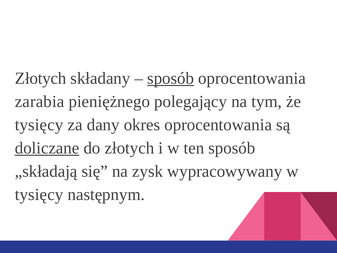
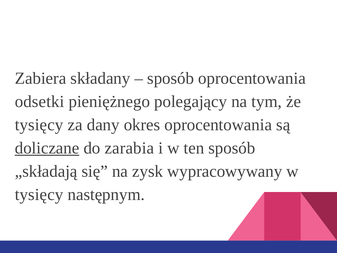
Złotych at (41, 78): Złotych -> Zabiera
sposób at (171, 78) underline: present -> none
zarabia: zarabia -> odsetki
do złotych: złotych -> zarabia
